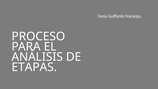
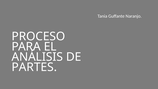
ETAPAS: ETAPAS -> PARTES
